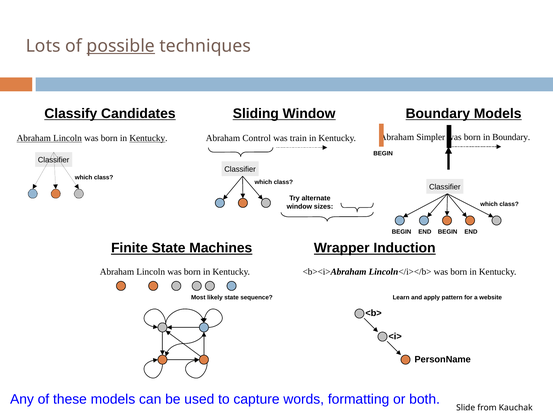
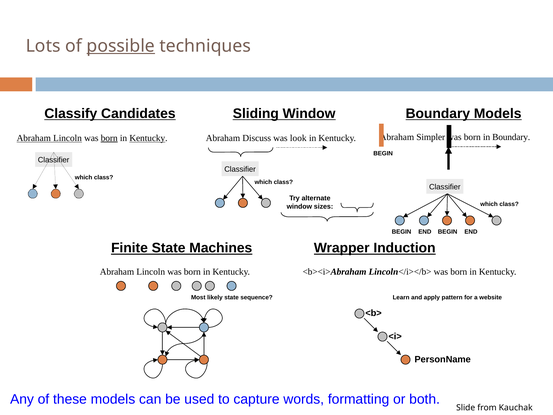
born at (109, 138) underline: none -> present
Control: Control -> Discuss
train: train -> look
